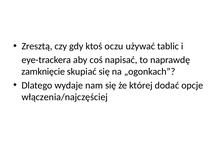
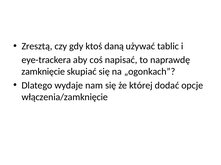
oczu: oczu -> daną
włączenia/najczęściej: włączenia/najczęściej -> włączenia/zamknięcie
